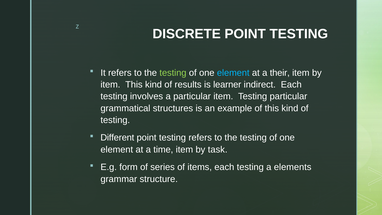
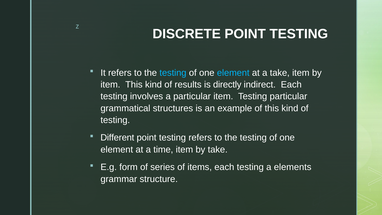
testing at (173, 73) colour: light green -> light blue
a their: their -> take
learner: learner -> directly
by task: task -> take
